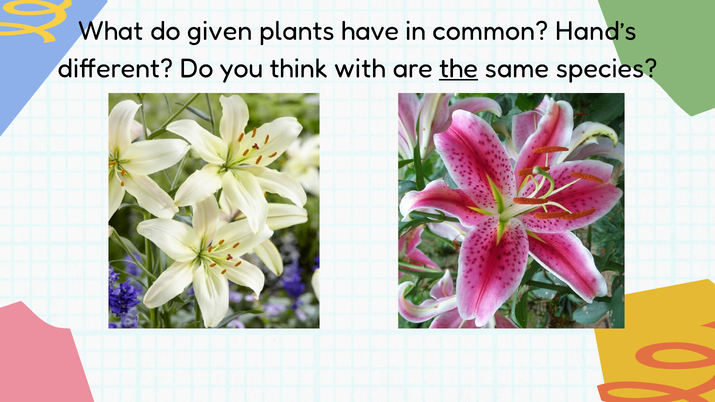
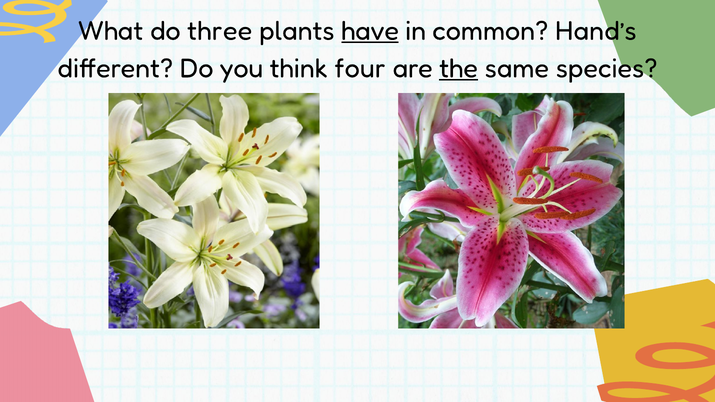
given: given -> three
have underline: none -> present
with: with -> four
